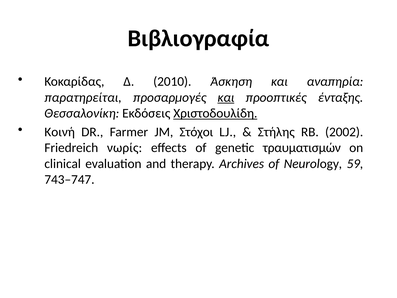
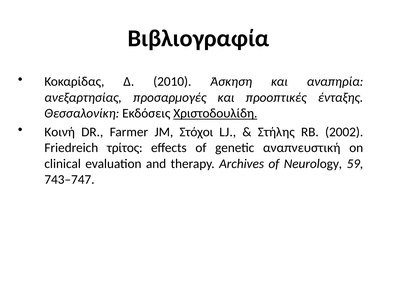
παρατηρείται: παρατηρείται -> ανεξαρτησίας
και at (226, 97) underline: present -> none
νωρίς: νωρίς -> τρίτος
τραυματισμών: τραυματισμών -> αναπνευστική
